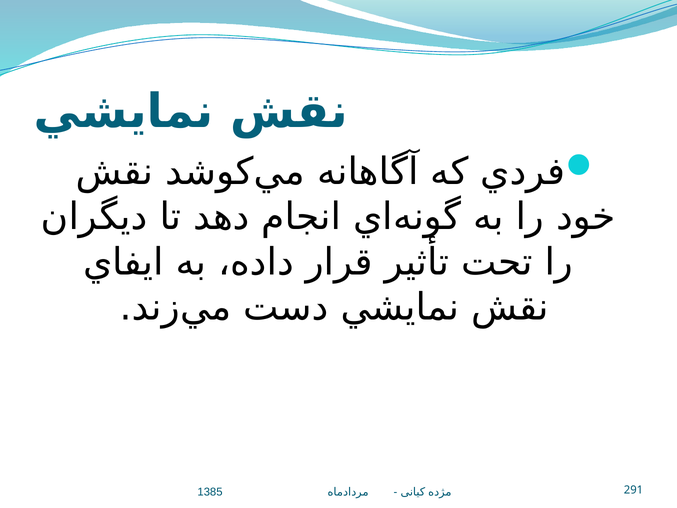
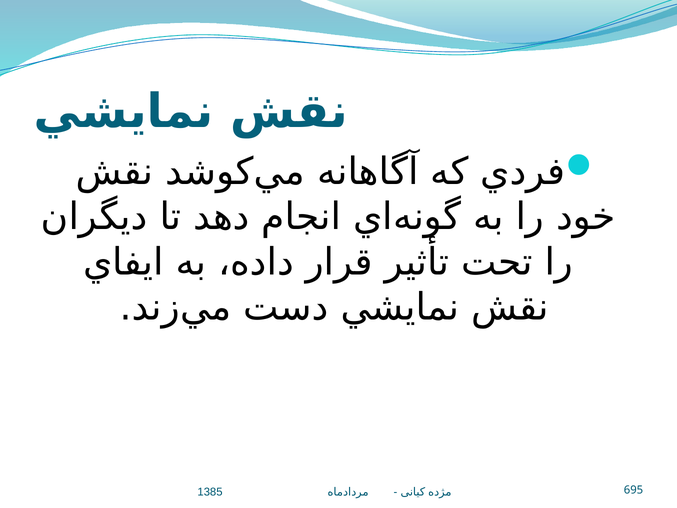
291: 291 -> 695
